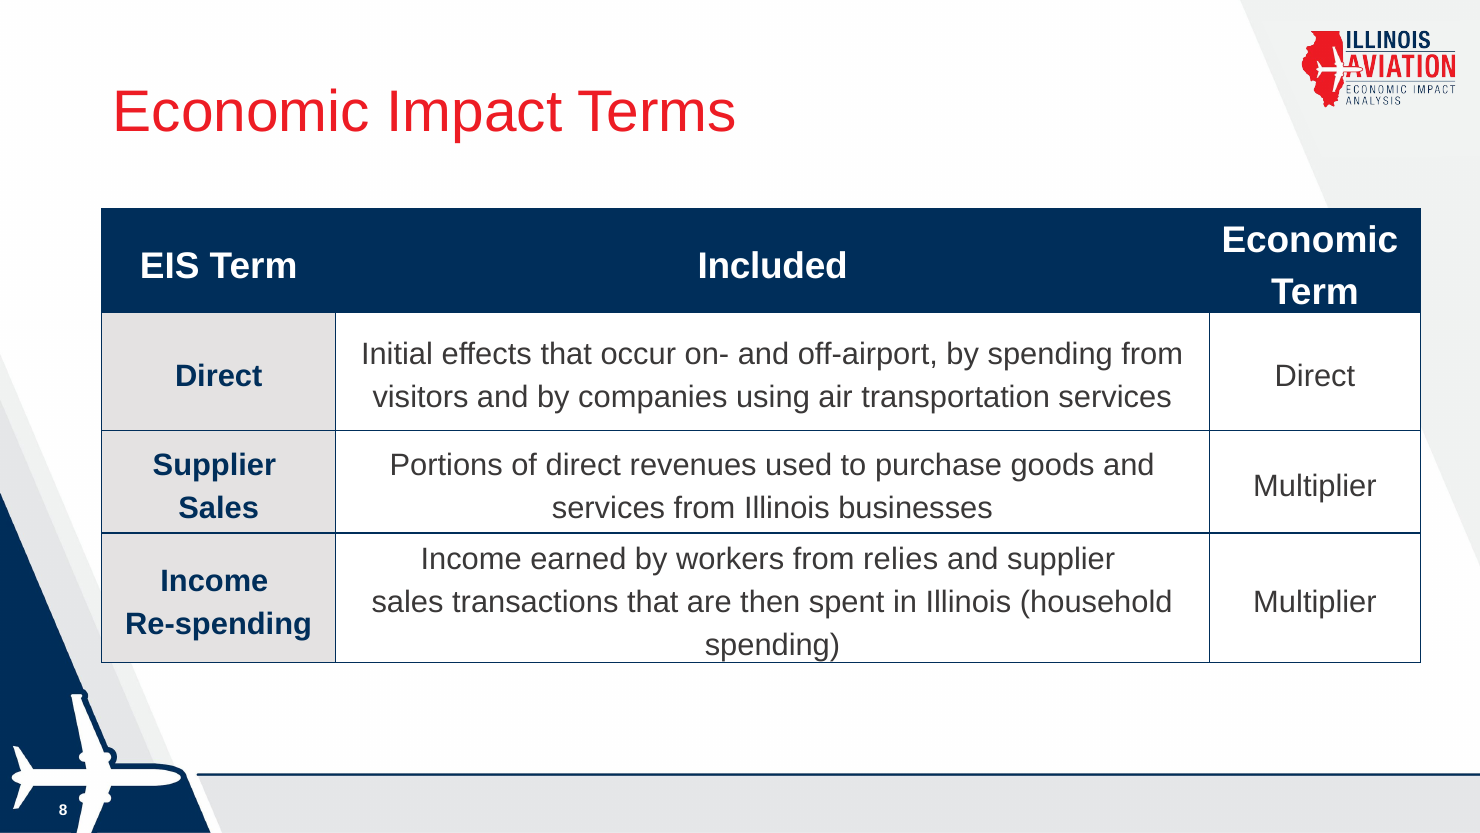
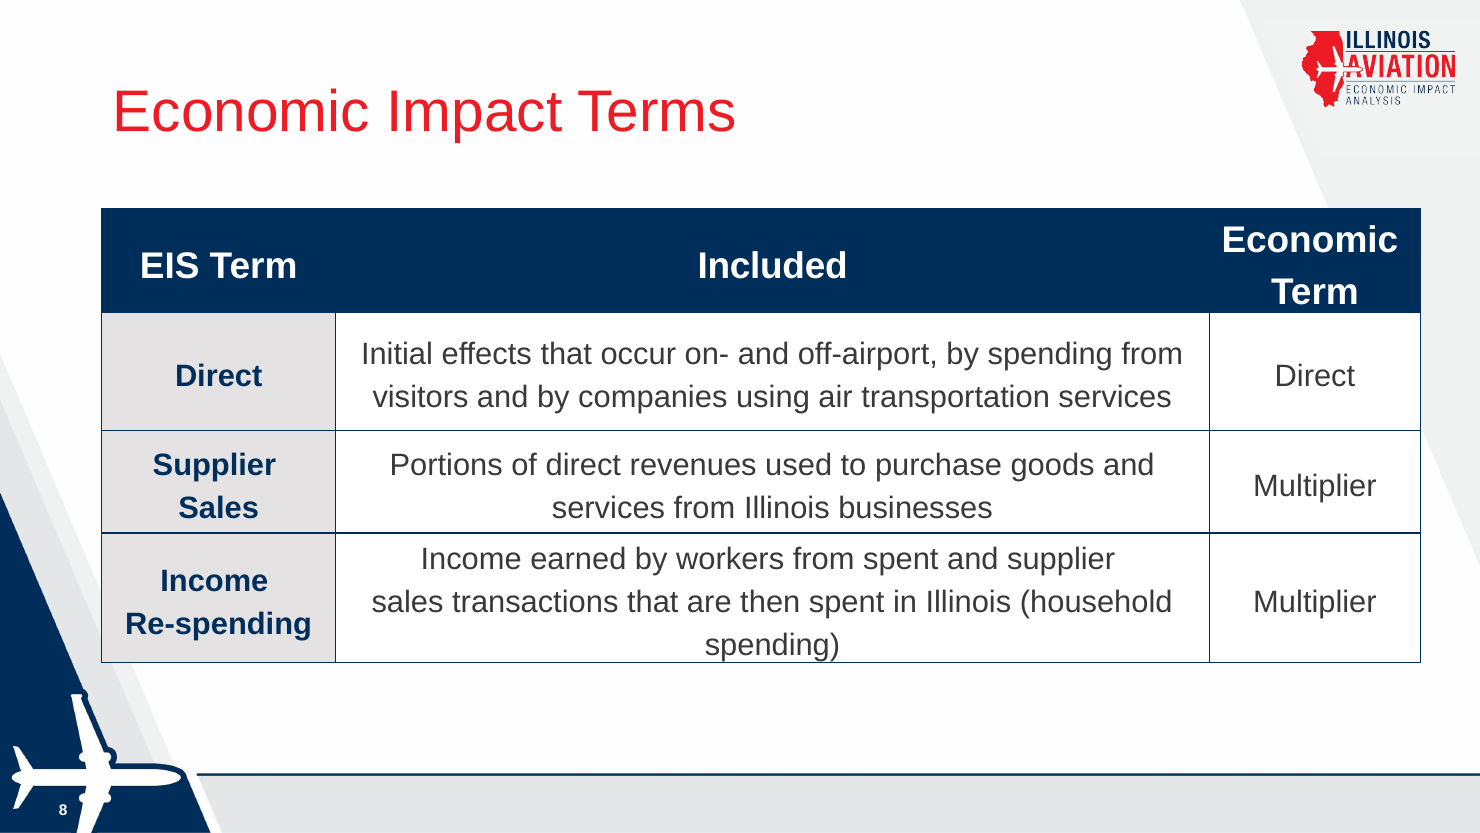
from relies: relies -> spent
